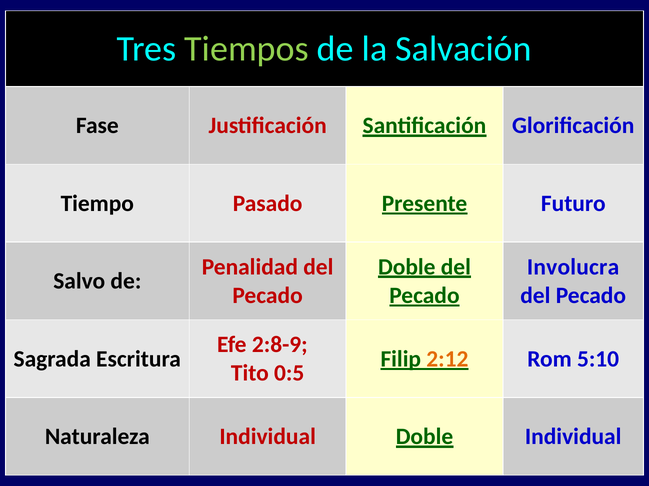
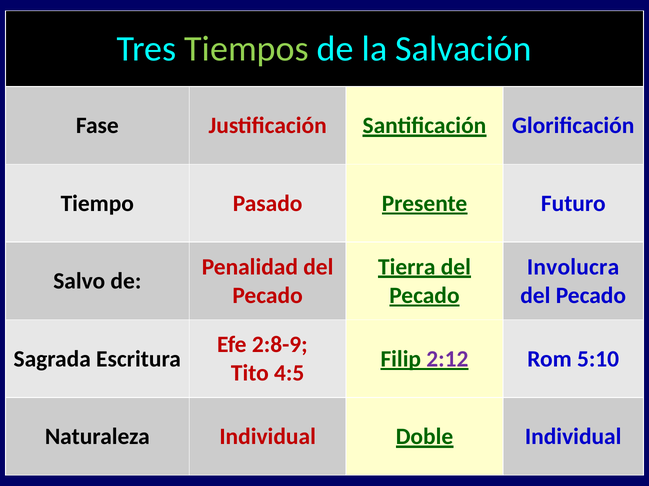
Doble at (407, 267): Doble -> Tierra
2:12 colour: orange -> purple
0:5: 0:5 -> 4:5
